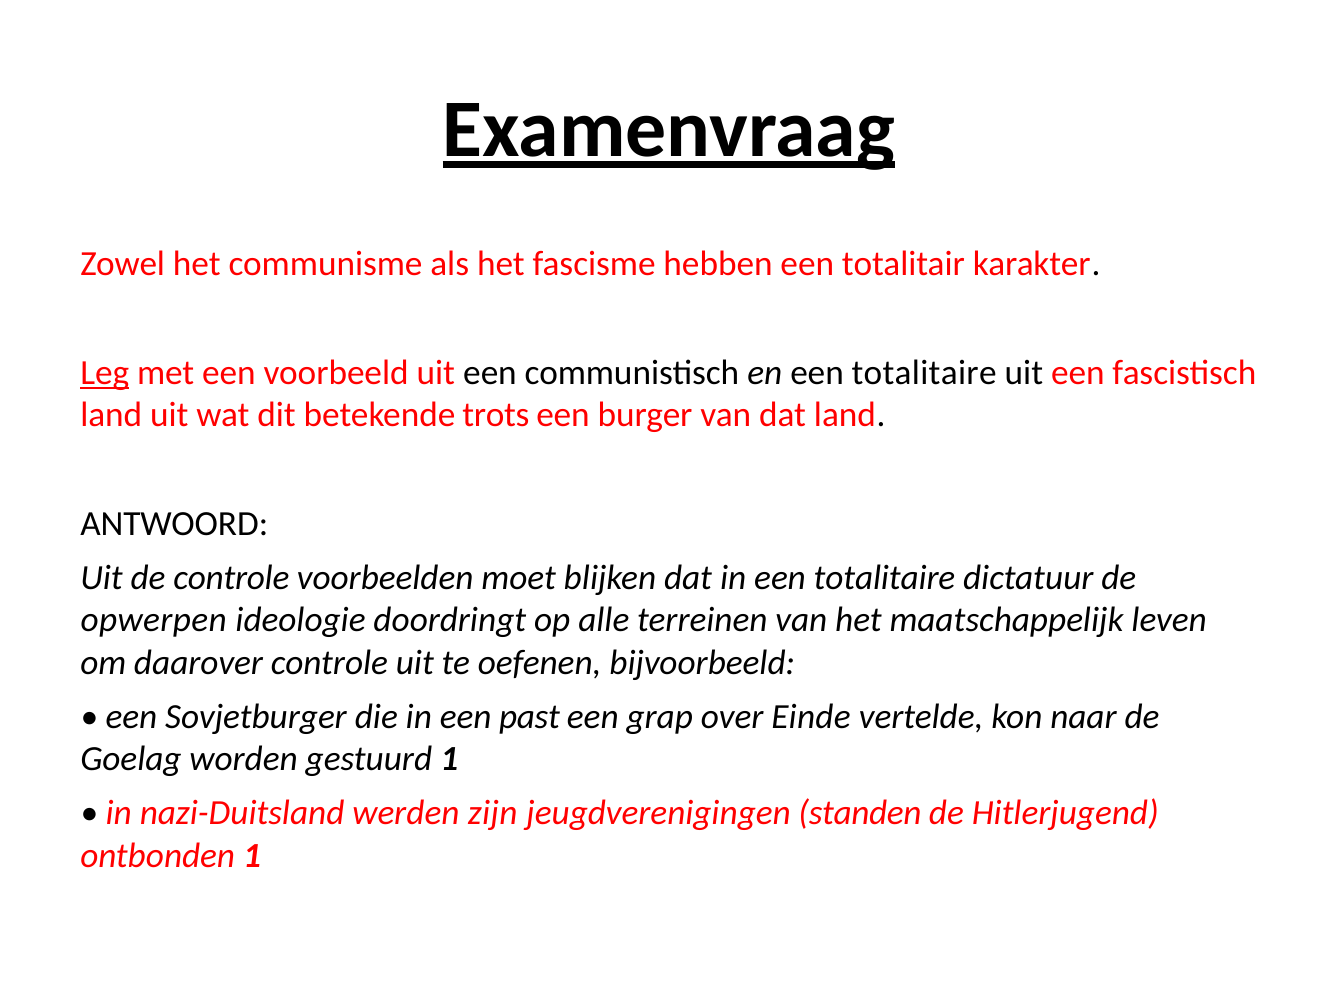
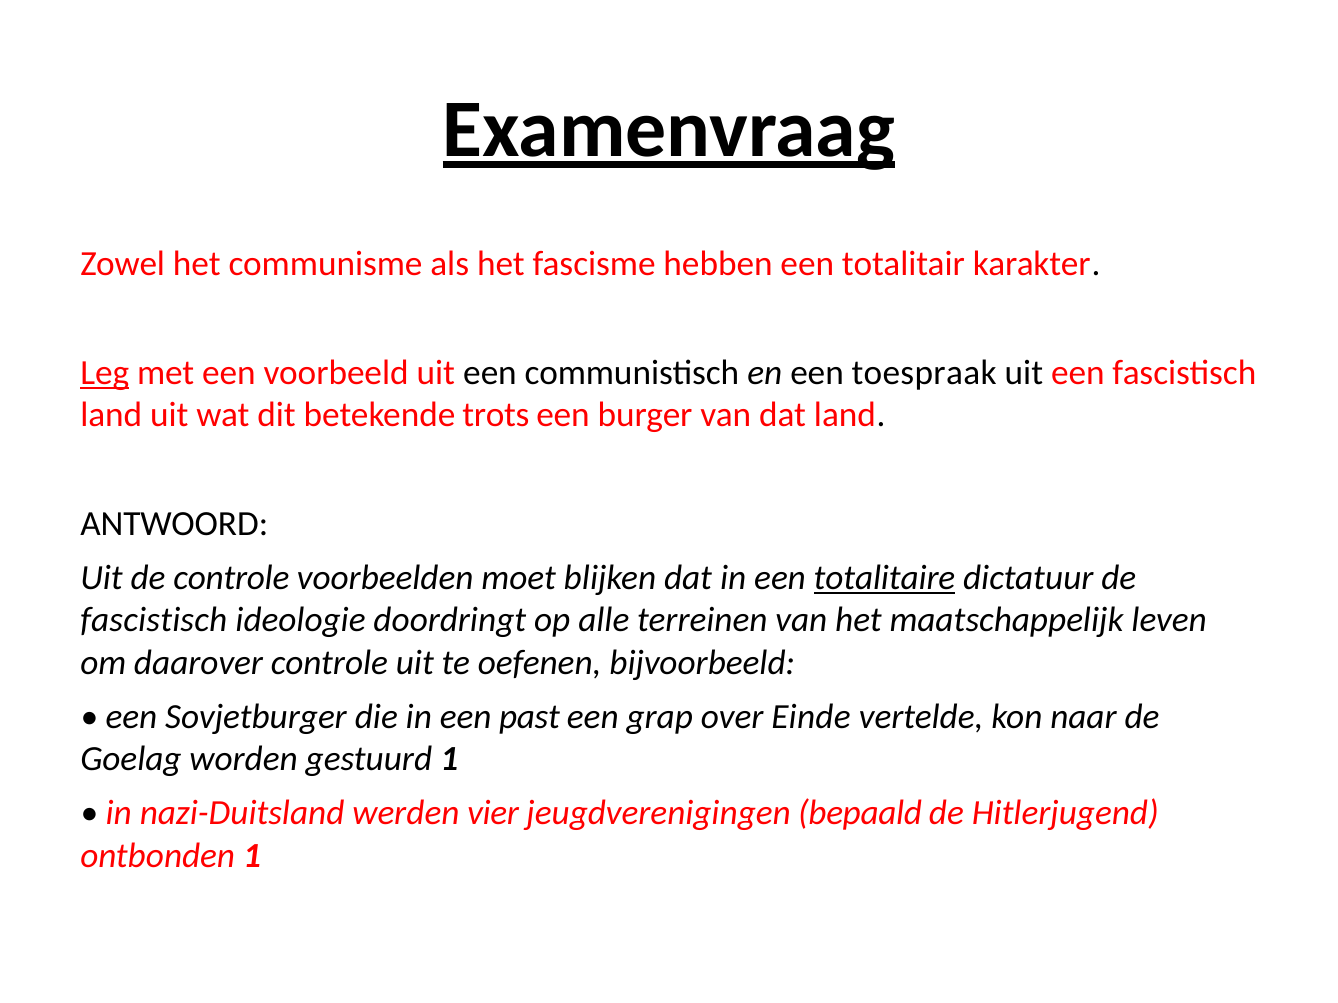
en een totalitaire: totalitaire -> toespraak
totalitaire at (885, 578) underline: none -> present
opwerpen at (154, 620): opwerpen -> fascistisch
zijn: zijn -> vier
standen: standen -> bepaald
